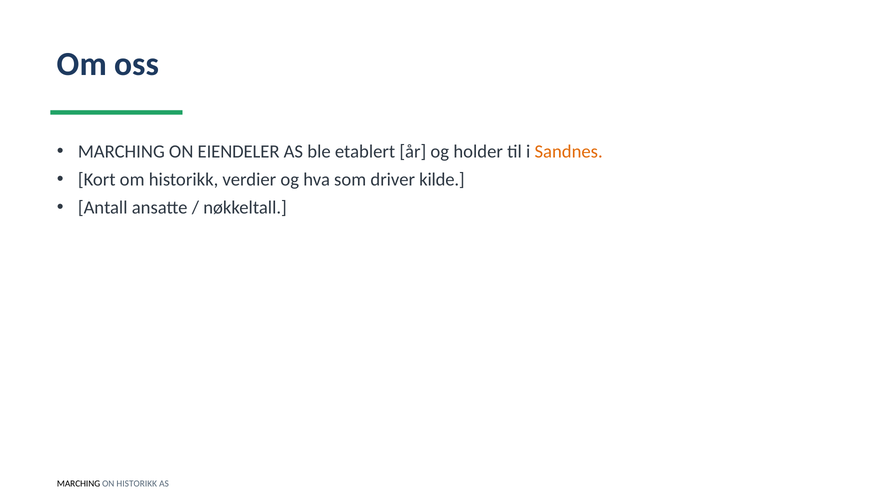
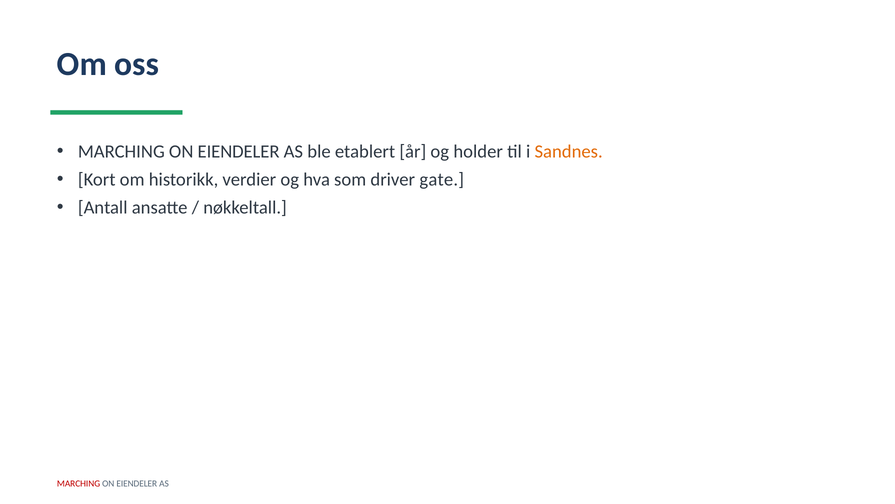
kilde: kilde -> gate
MARCHING at (79, 483) colour: black -> red
HISTORIKK at (137, 483): HISTORIKK -> EIENDELER
